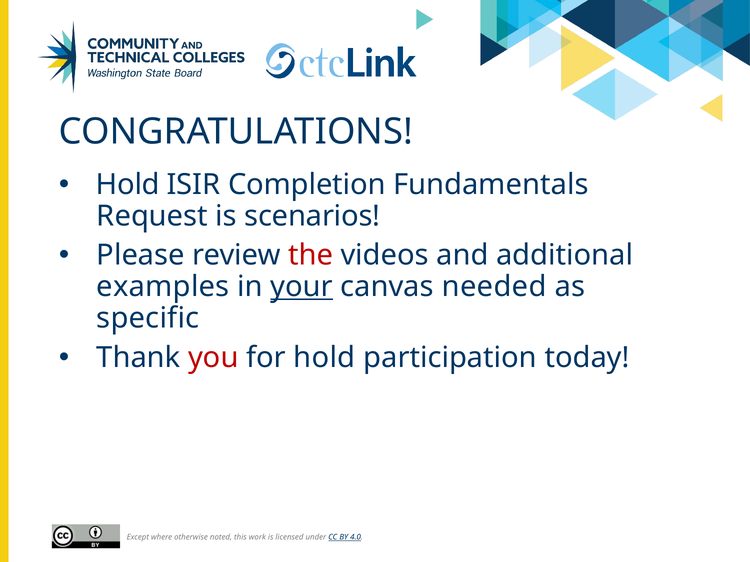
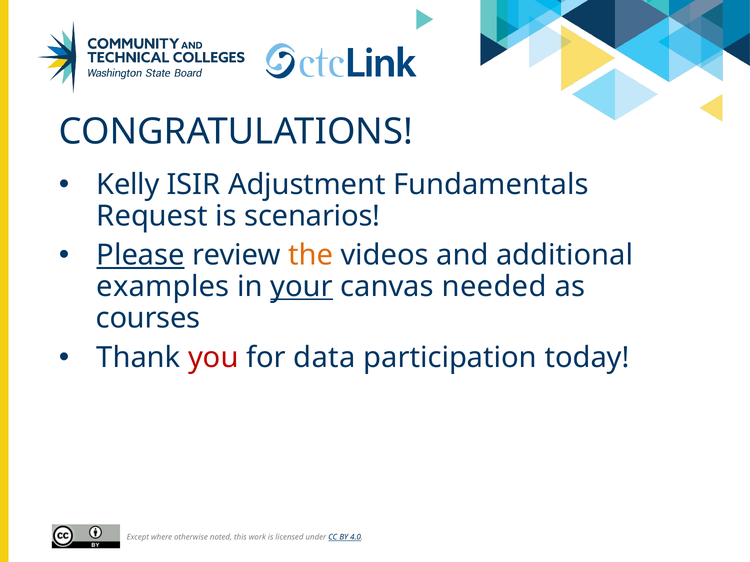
Hold at (128, 185): Hold -> Kelly
Completion: Completion -> Adjustment
Please underline: none -> present
the colour: red -> orange
specific: specific -> courses
for hold: hold -> data
